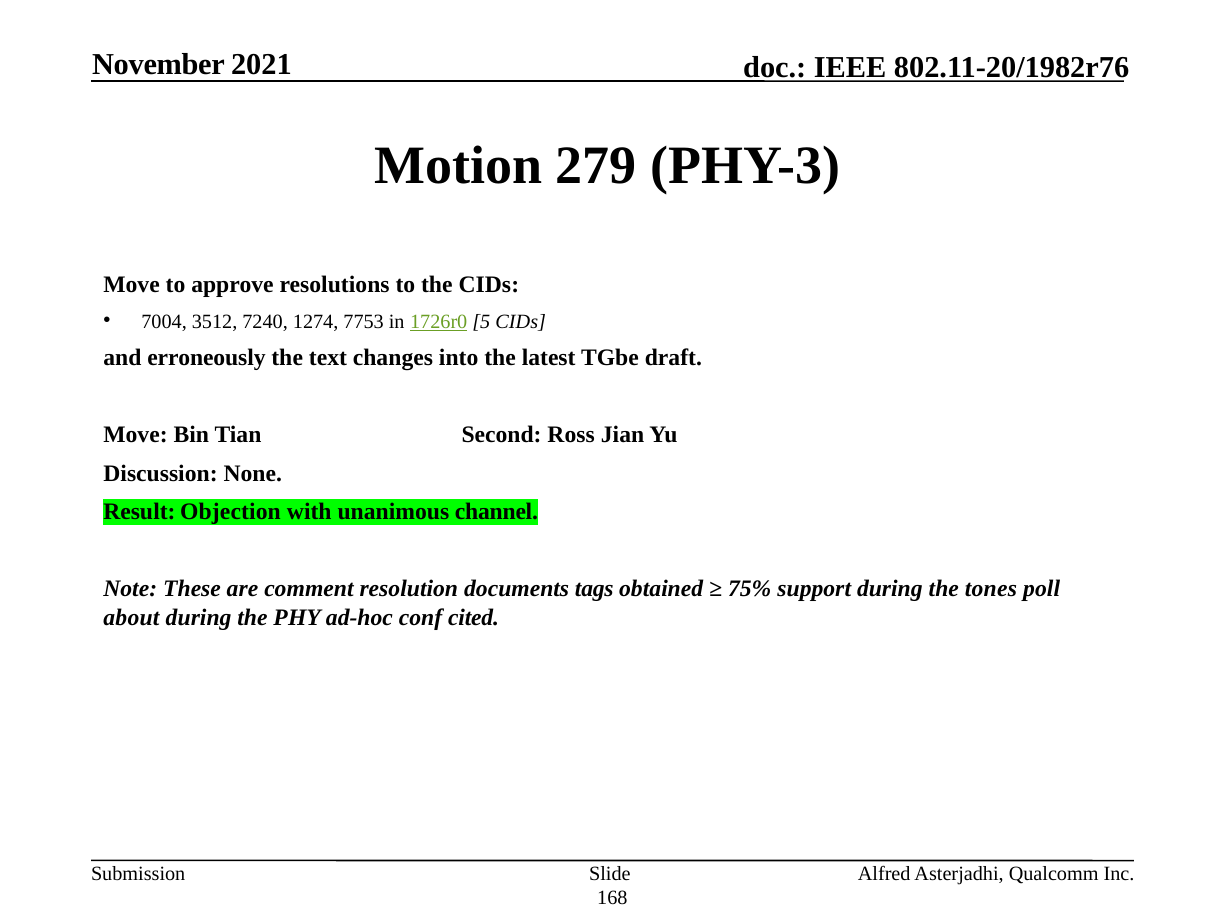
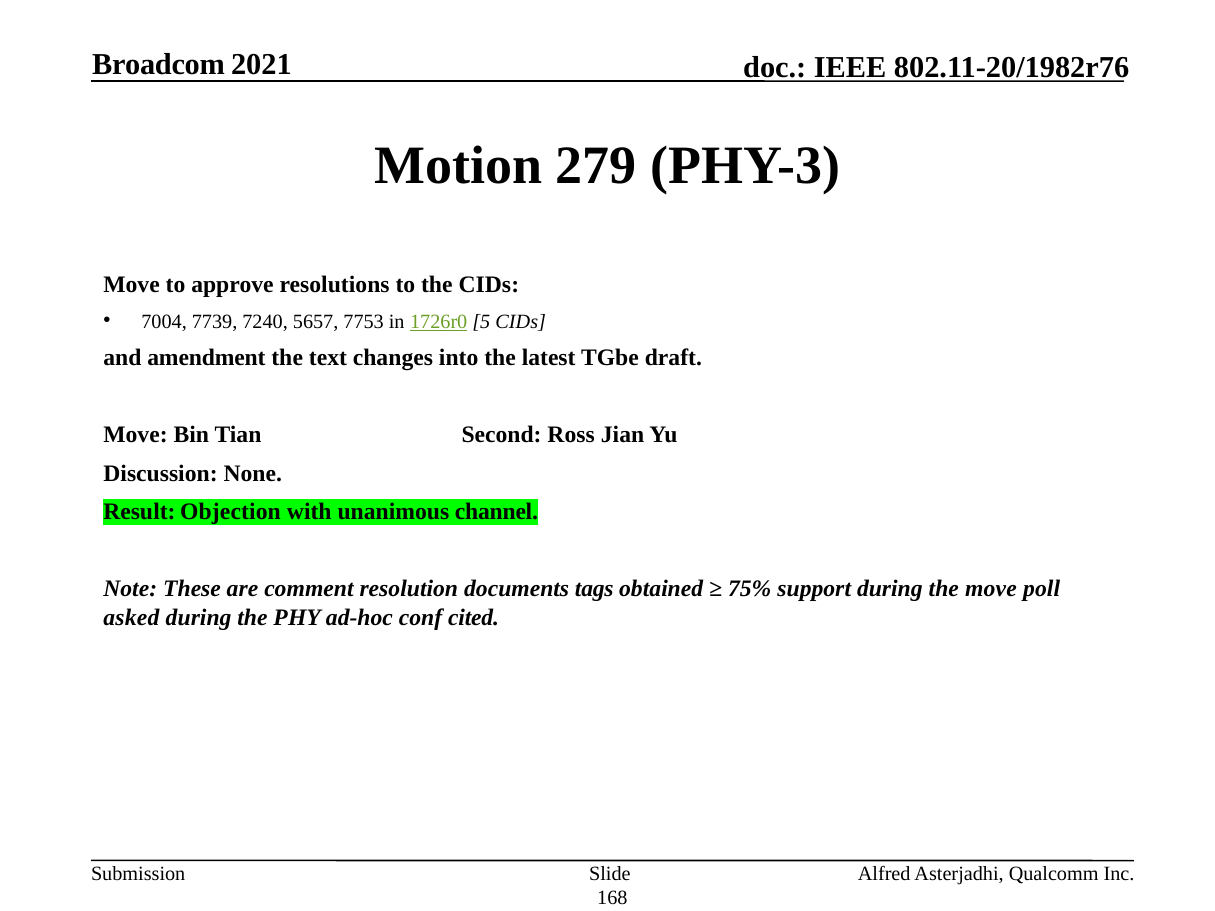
November: November -> Broadcom
3512: 3512 -> 7739
1274: 1274 -> 5657
erroneously: erroneously -> amendment
the tones: tones -> move
about: about -> asked
